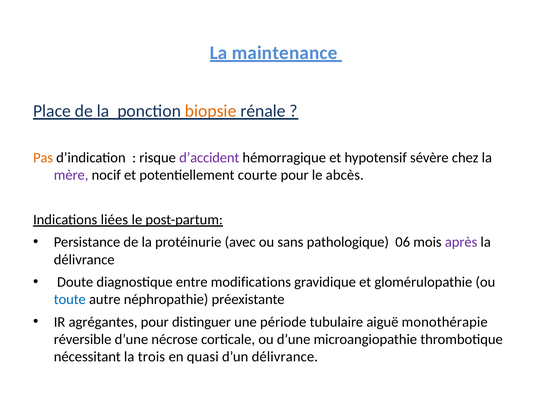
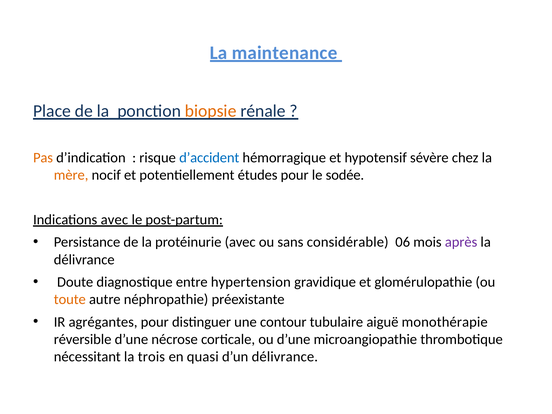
d’accident colour: purple -> blue
mère colour: purple -> orange
courte: courte -> études
abcès: abcès -> sodée
Indications liées: liées -> avec
pathologique: pathologique -> considérable
modifications: modifications -> hypertension
toute colour: blue -> orange
période: période -> contour
